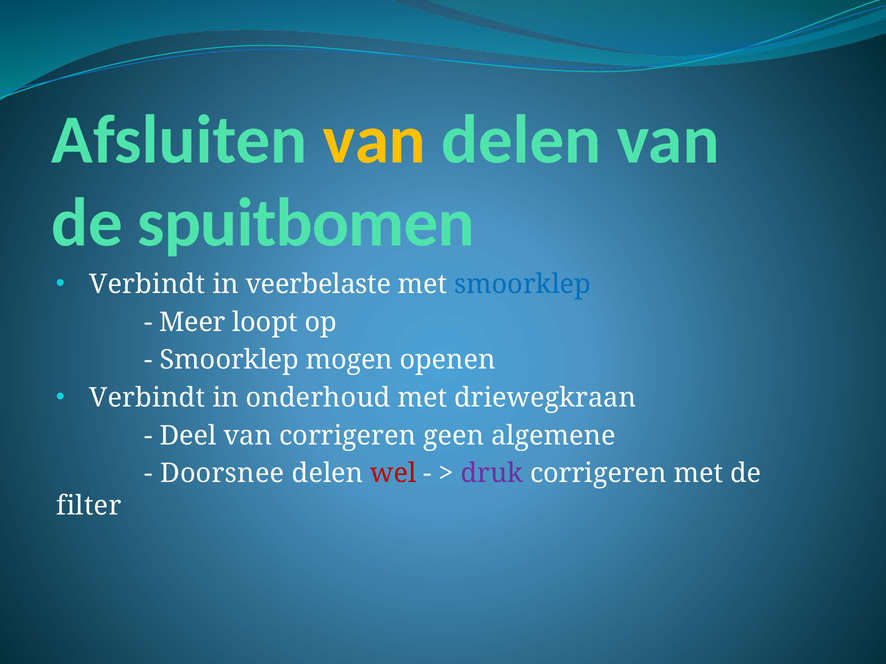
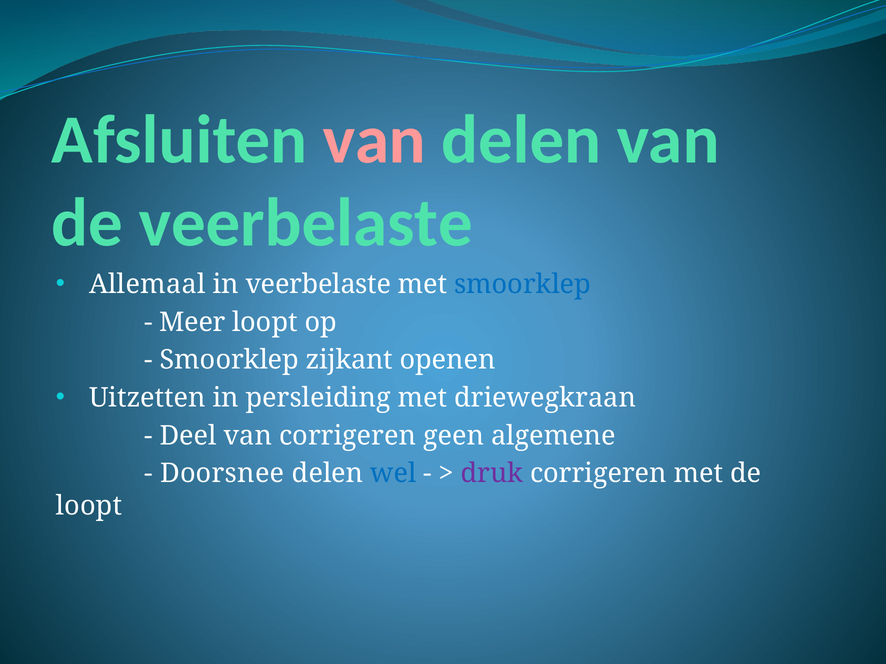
van at (374, 140) colour: yellow -> pink
de spuitbomen: spuitbomen -> veerbelaste
Verbindt at (147, 285): Verbindt -> Allemaal
mogen: mogen -> zijkant
Verbindt at (147, 398): Verbindt -> Uitzetten
onderhoud: onderhoud -> persleiding
wel colour: red -> blue
filter at (89, 506): filter -> loopt
